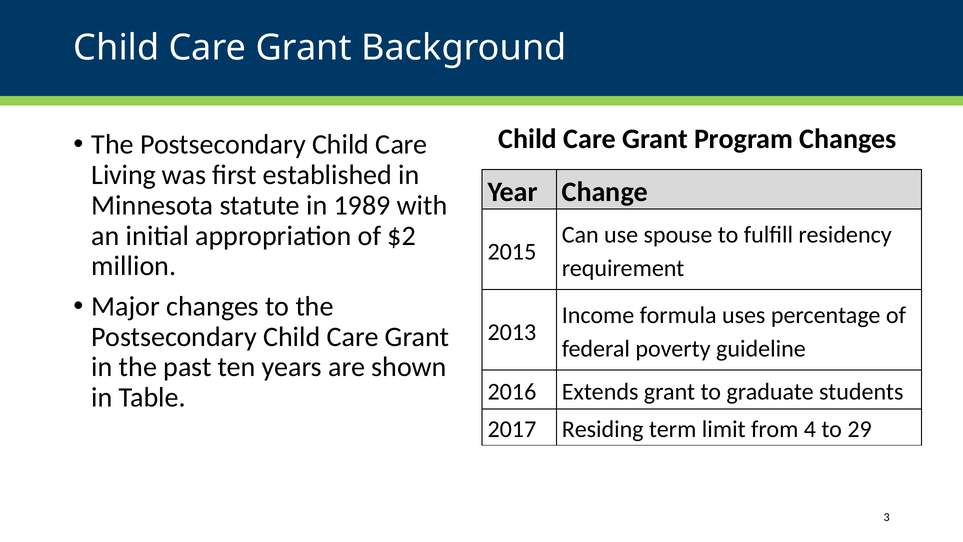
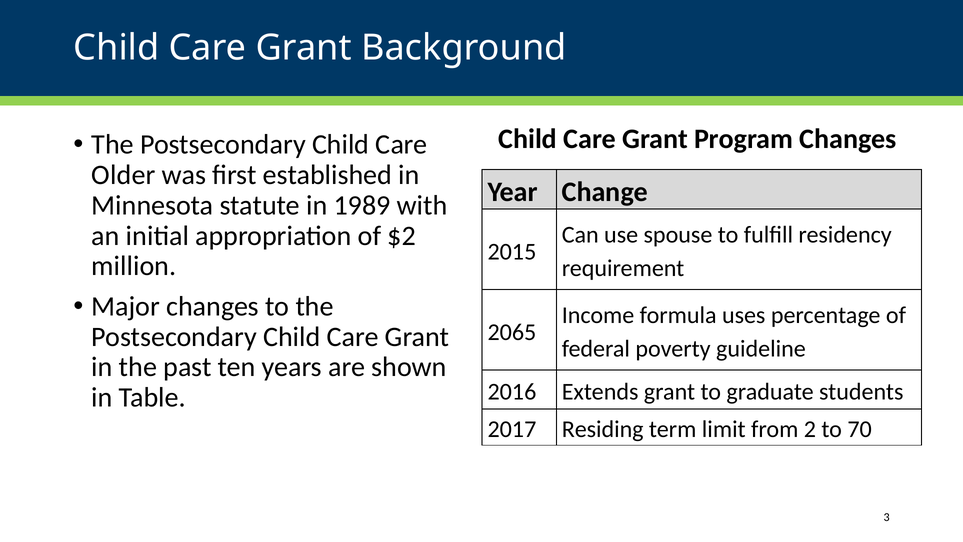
Living: Living -> Older
2013: 2013 -> 2065
4: 4 -> 2
29: 29 -> 70
